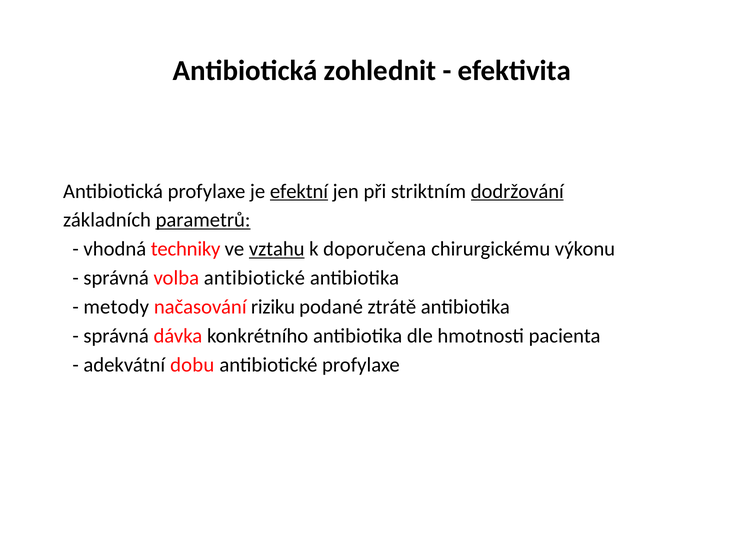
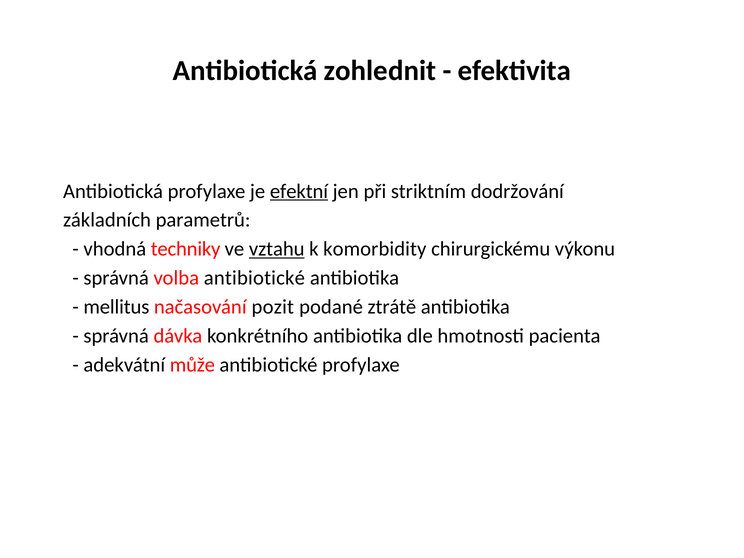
dodržování underline: present -> none
parametrů underline: present -> none
doporučena: doporučena -> komorbidity
metody: metody -> mellitus
riziku: riziku -> pozit
dobu: dobu -> může
